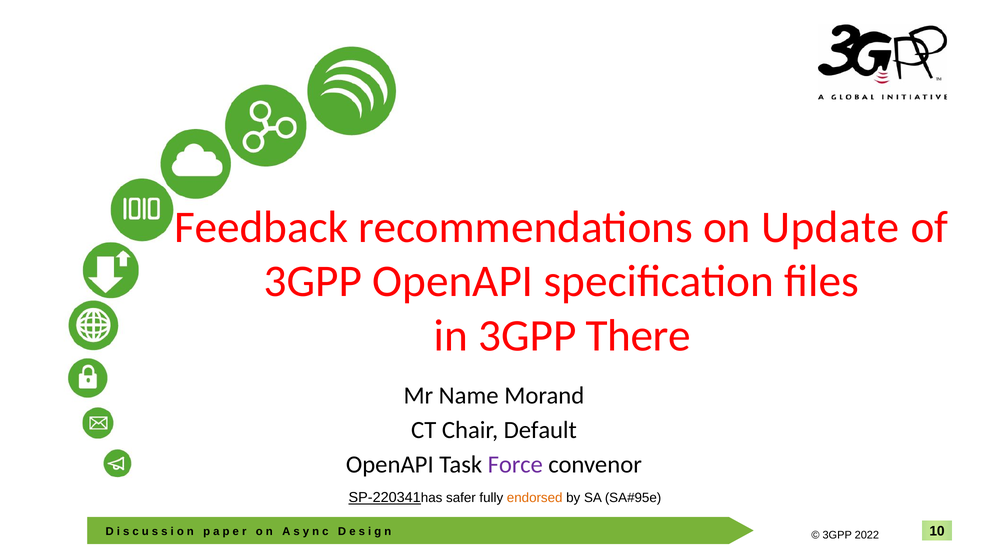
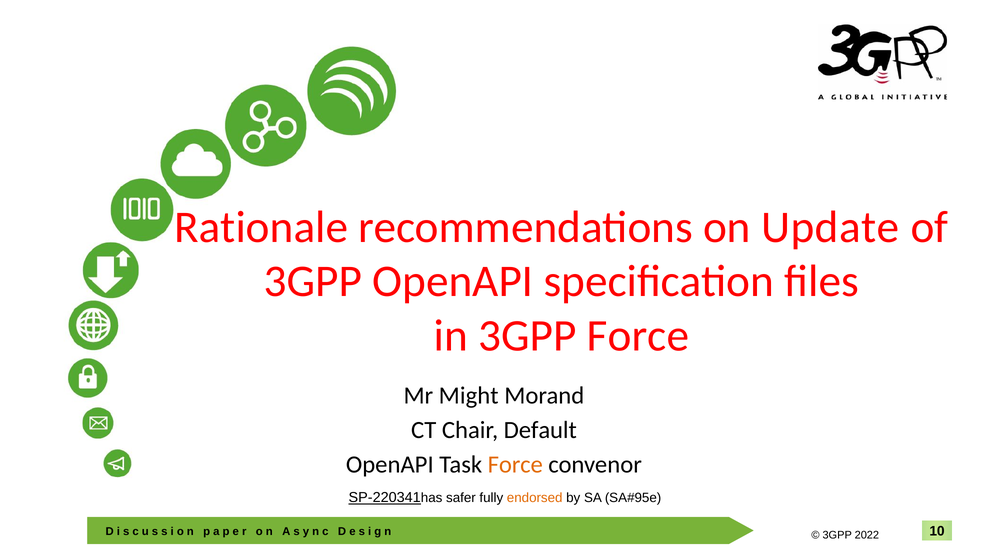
Feedback: Feedback -> Rationale
3GPP There: There -> Force
Name: Name -> Might
Force at (515, 464) colour: purple -> orange
